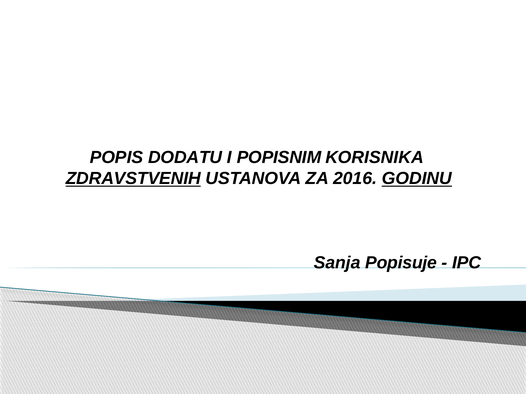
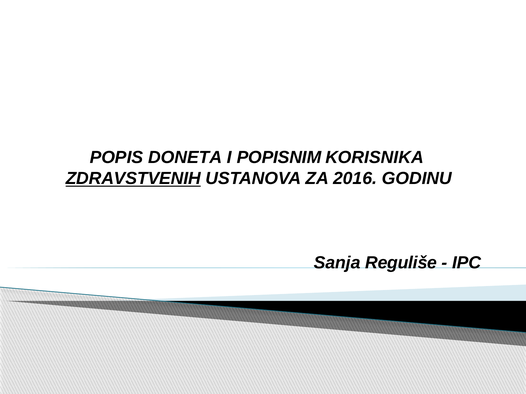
DODATU: DODATU -> DONETA
GODINU underline: present -> none
Popisuje: Popisuje -> Reguliše
